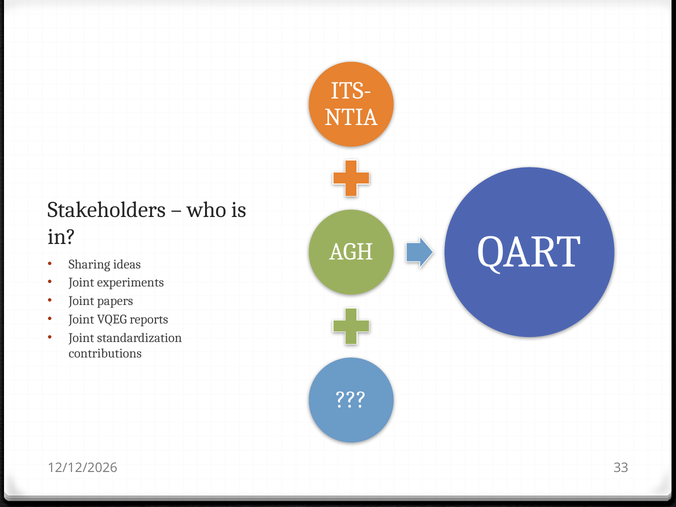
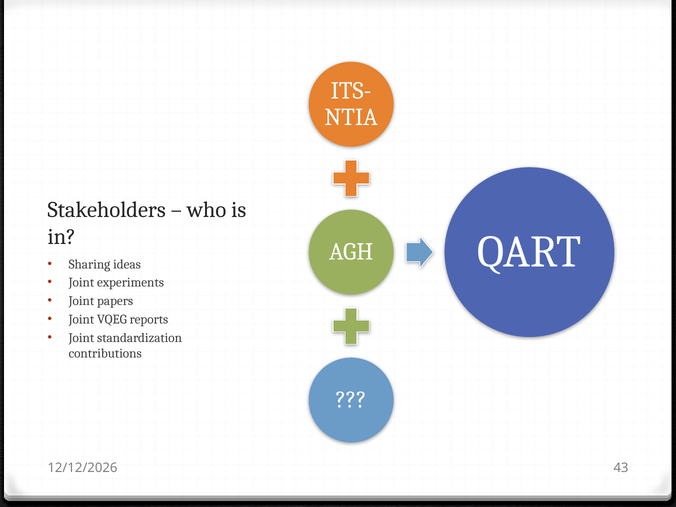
33: 33 -> 43
